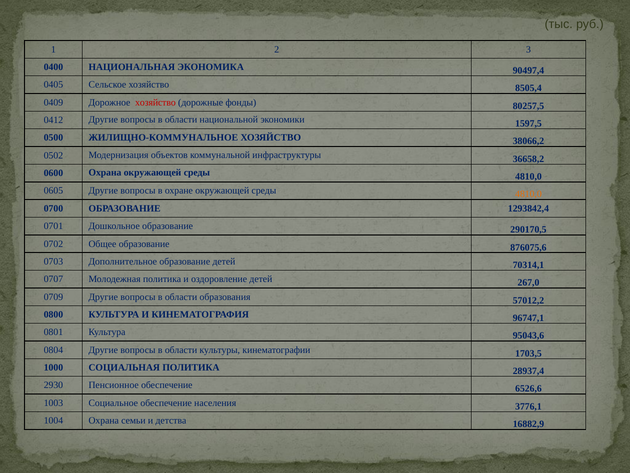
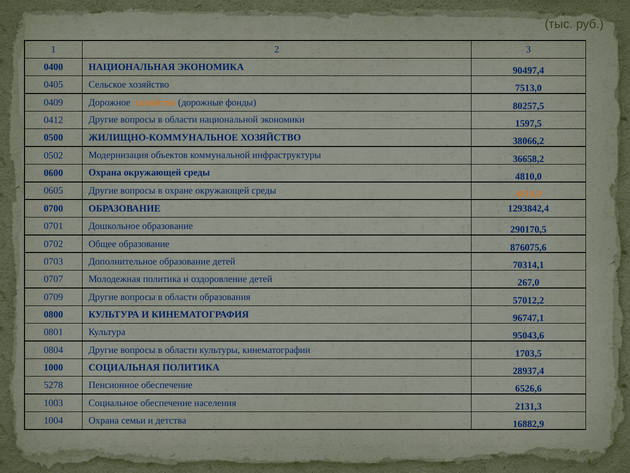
8505,4: 8505,4 -> 7513,0
хозяйство at (155, 102) colour: red -> orange
2930: 2930 -> 5278
3776,1: 3776,1 -> 2131,3
